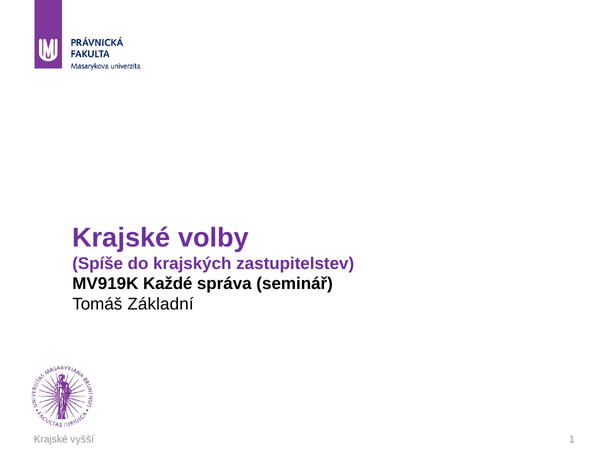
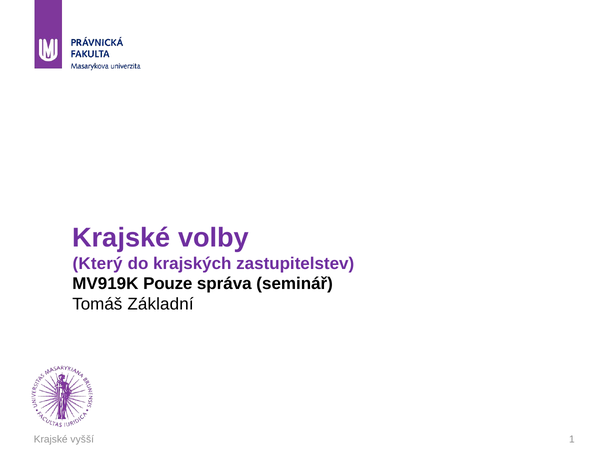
Spíše: Spíše -> Který
Každé: Každé -> Pouze
